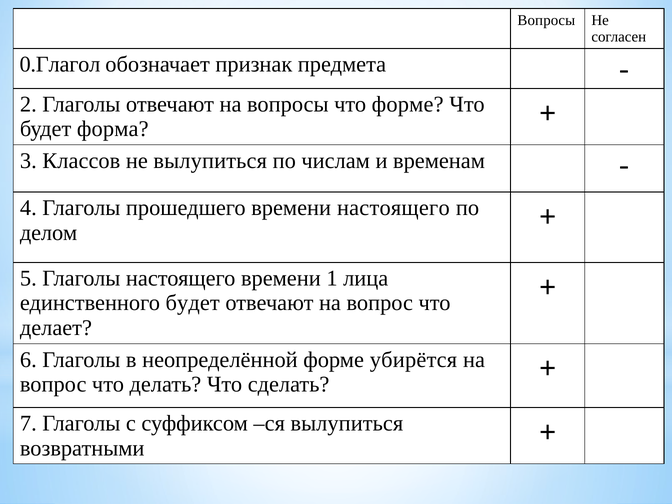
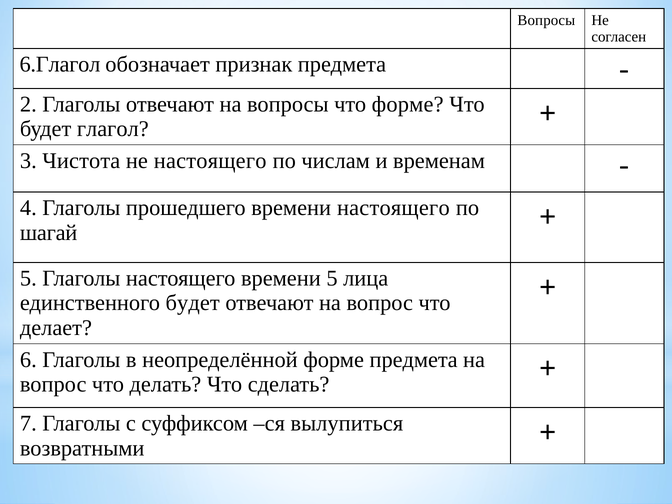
0.Глагол: 0.Глагол -> 6.Глагол
форма: форма -> глагол
Классов: Классов -> Чистота
не вылупиться: вылупиться -> настоящего
делом: делом -> шагай
времени 1: 1 -> 5
форме убирётся: убирётся -> предмета
